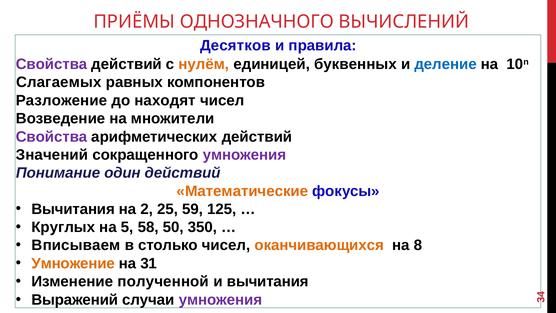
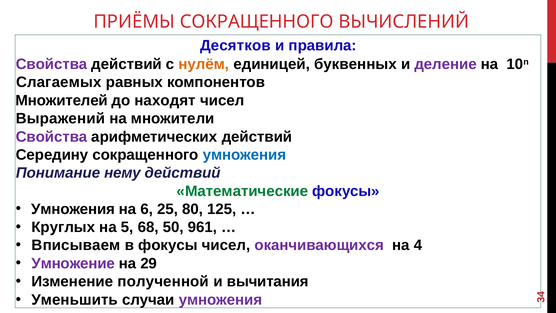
ПРИЁМЫ ОДНОЗНАЧНОГО: ОДНОЗНАЧНОГО -> СОКРАЩЕННОГО
деление colour: blue -> purple
Разложение: Разложение -> Множителей
Возведение: Возведение -> Выражений
Значений: Значений -> Середину
умножения at (244, 155) colour: purple -> blue
один: один -> нему
Математические colour: orange -> green
Вычитания at (73, 209): Вычитания -> Умножения
2: 2 -> 6
59: 59 -> 80
58: 58 -> 68
350: 350 -> 961
в столько: столько -> фокусы
оканчивающихся colour: orange -> purple
на 8: 8 -> 4
Умножение colour: orange -> purple
31: 31 -> 29
Выражений: Выражений -> Уменьшить
